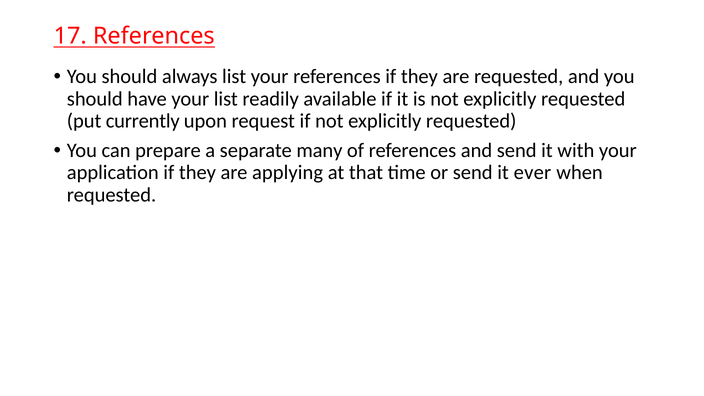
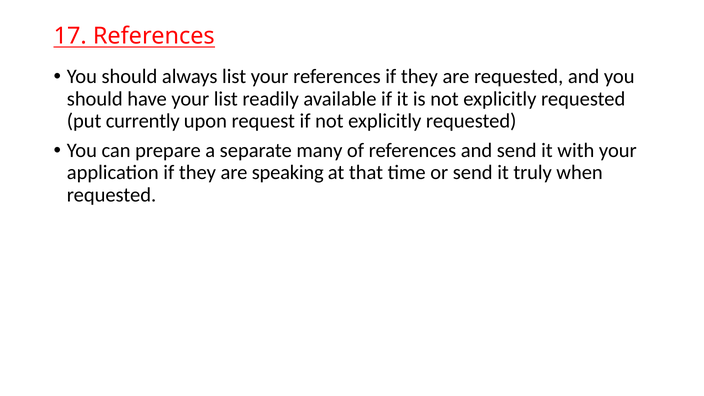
applying: applying -> speaking
ever: ever -> truly
